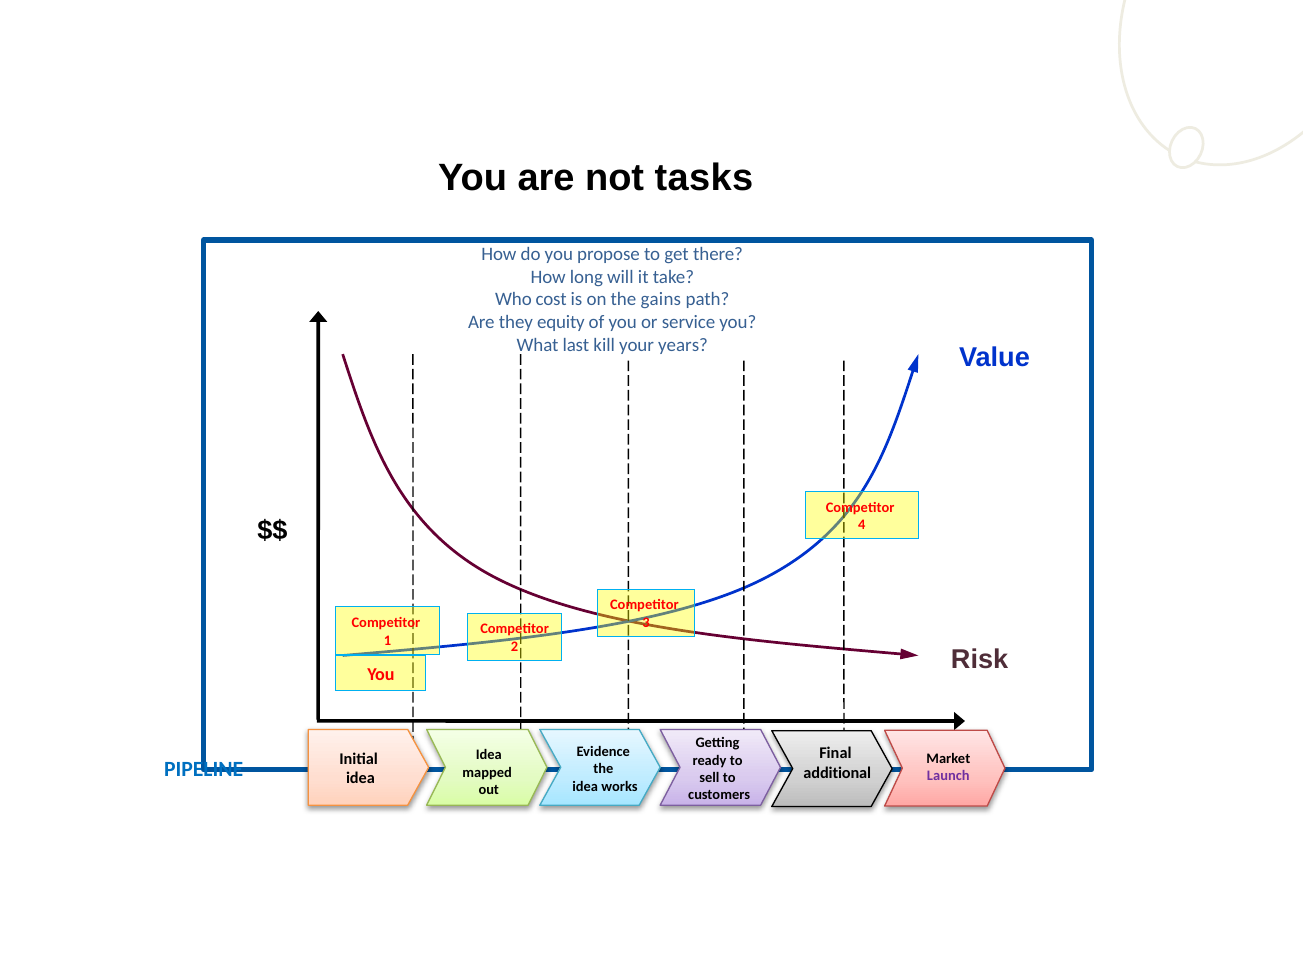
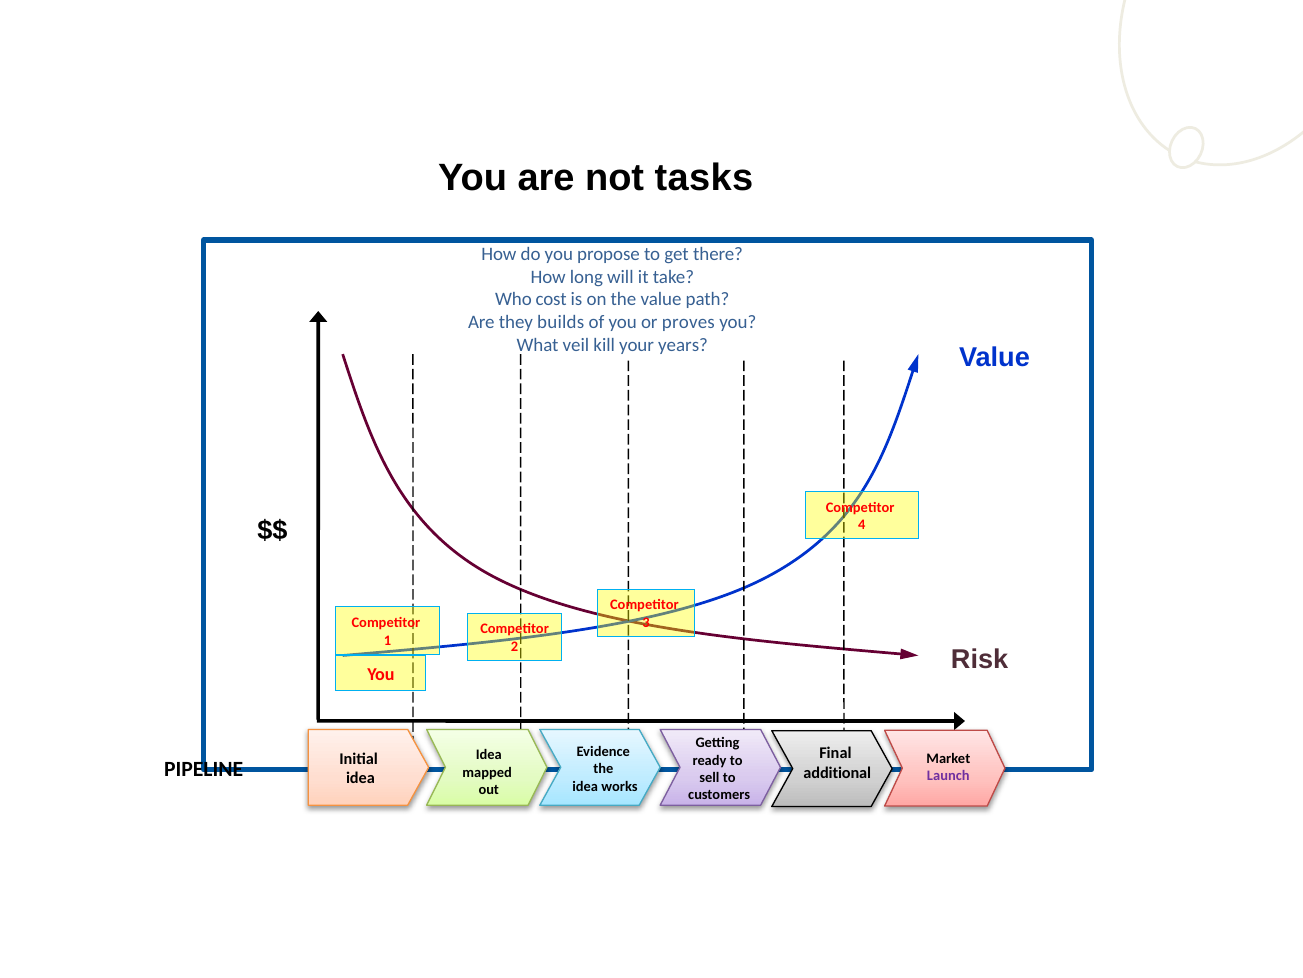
the gains: gains -> value
equity: equity -> builds
service: service -> proves
last: last -> veil
PIPELINE colour: blue -> black
